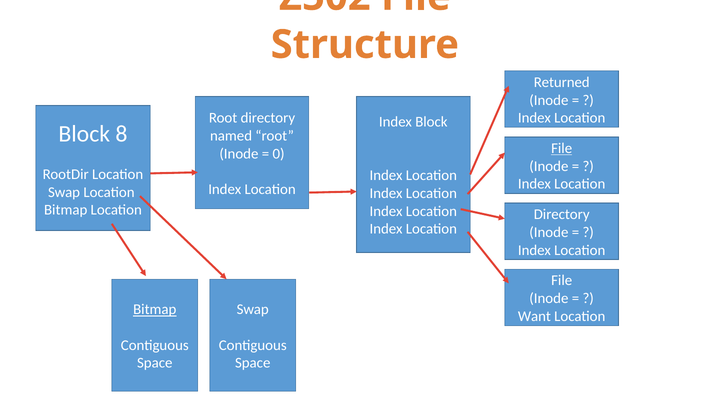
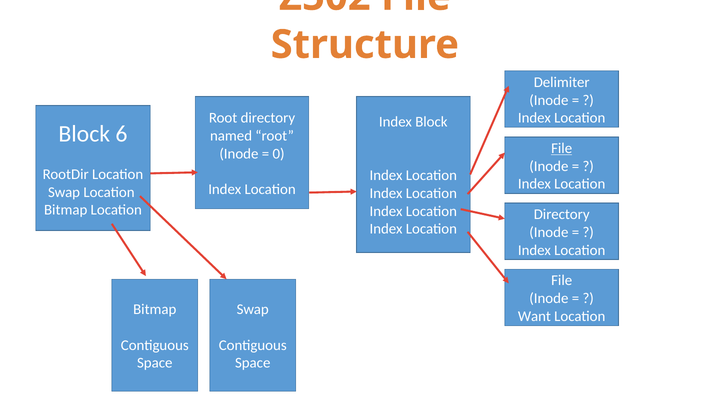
Returned: Returned -> Delimiter
8: 8 -> 6
Bitmap at (155, 309) underline: present -> none
